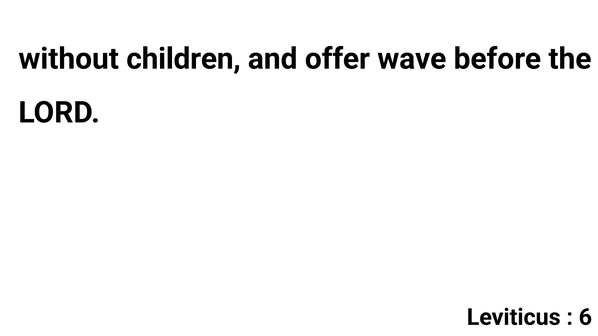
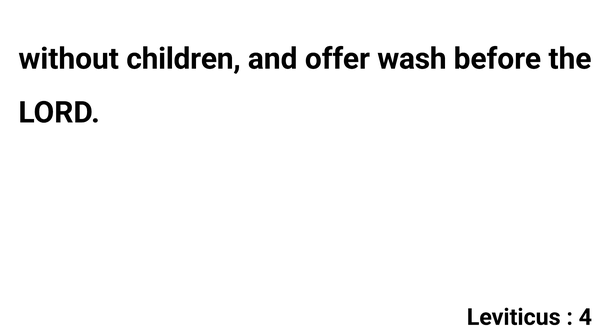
wave: wave -> wash
6: 6 -> 4
